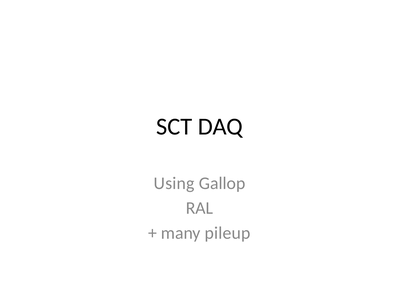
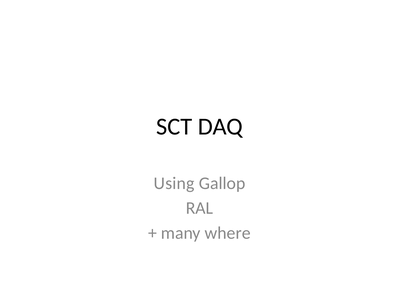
pileup: pileup -> where
